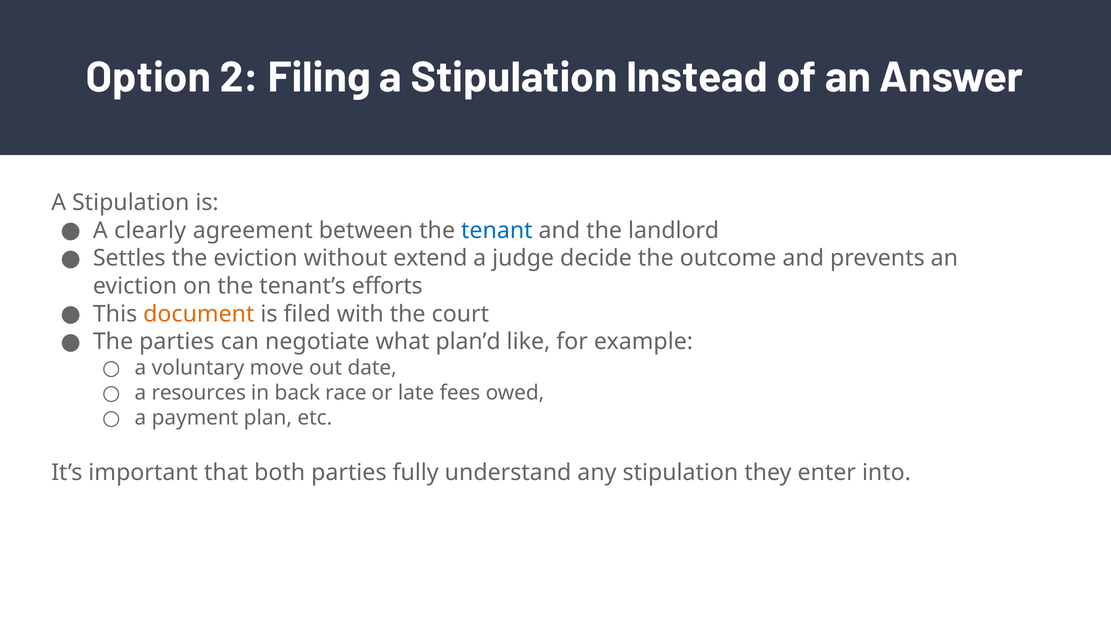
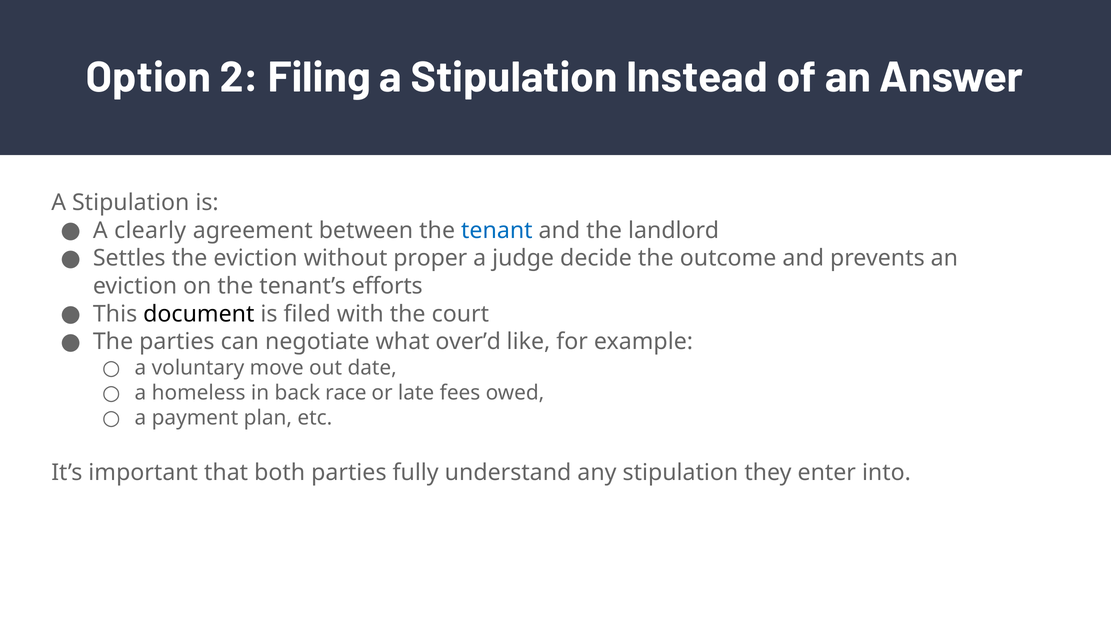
extend: extend -> proper
document colour: orange -> black
plan’d: plan’d -> over’d
resources: resources -> homeless
